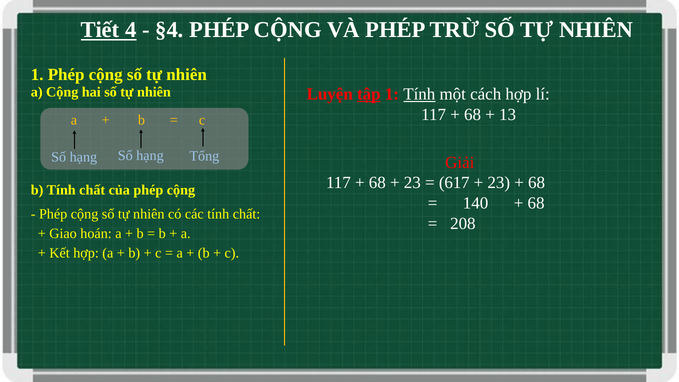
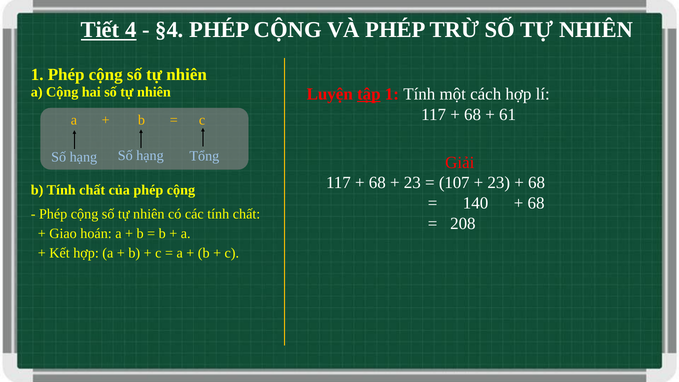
Tính at (419, 94) underline: present -> none
13: 13 -> 61
617: 617 -> 107
